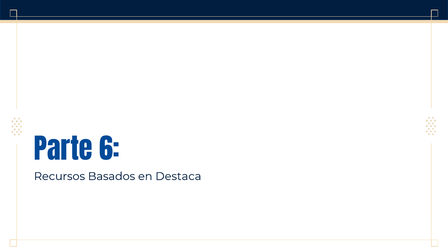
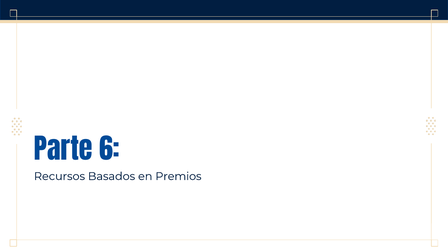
Destaca: Destaca -> Premios
